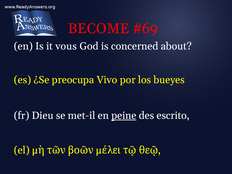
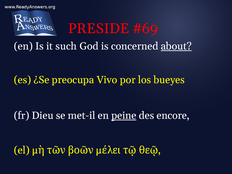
BECOME: BECOME -> PRESIDE
vous: vous -> such
about underline: none -> present
escrito: escrito -> encore
